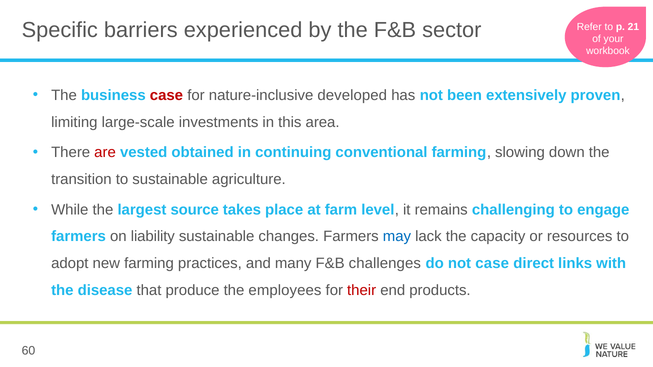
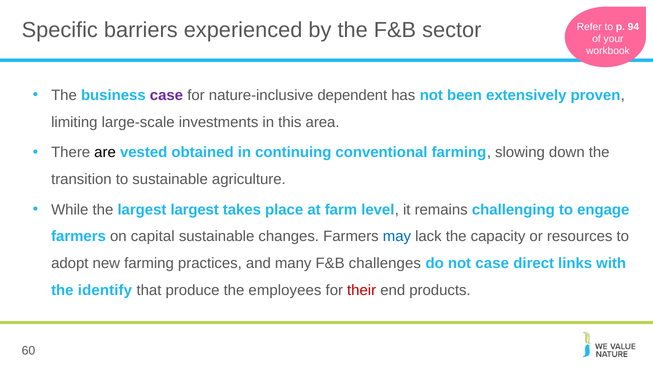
21: 21 -> 94
case at (166, 95) colour: red -> purple
developed: developed -> dependent
are colour: red -> black
largest source: source -> largest
liability: liability -> capital
disease: disease -> identify
